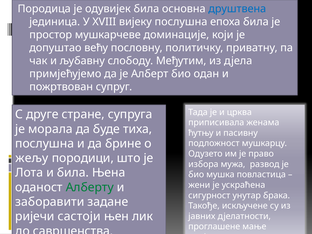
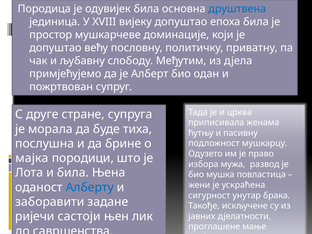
вијеку послушна: послушна -> допуштао
жељу: жељу -> мајка
Алберту colour: green -> blue
